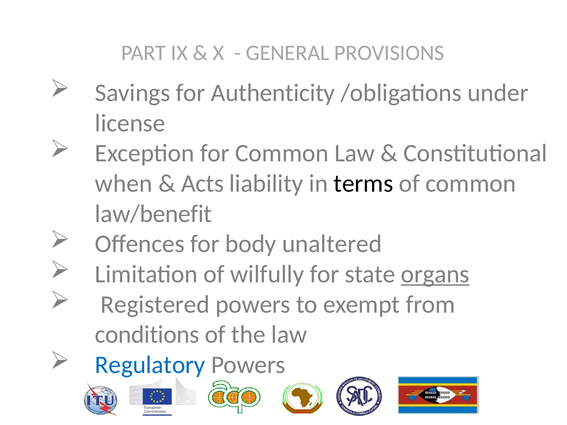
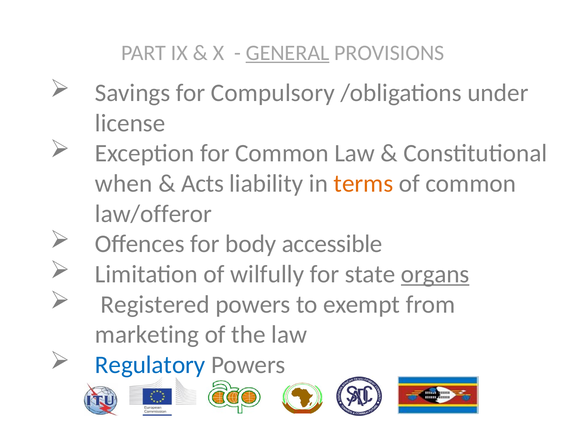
GENERAL underline: none -> present
Authenticity: Authenticity -> Compulsory
terms colour: black -> orange
law/benefit: law/benefit -> law/offeror
unaltered: unaltered -> accessible
conditions: conditions -> marketing
